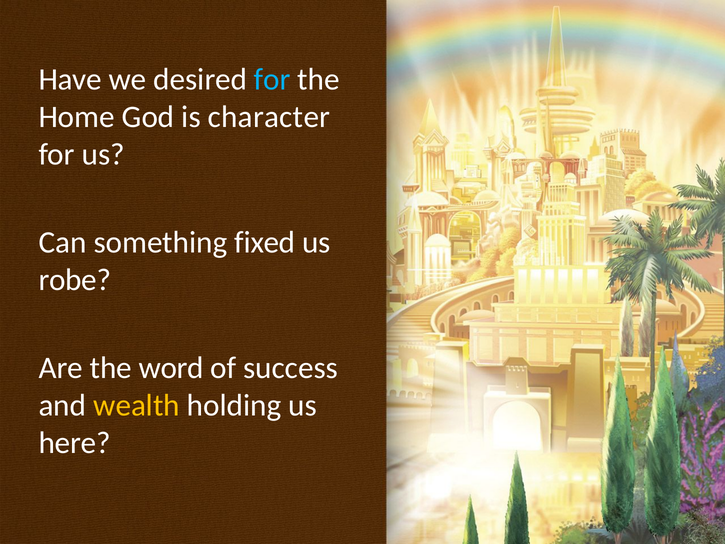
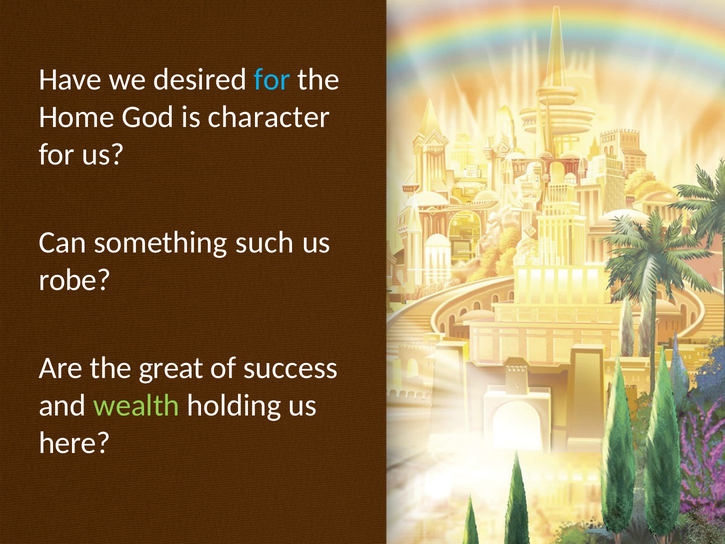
fixed: fixed -> such
word: word -> great
wealth colour: yellow -> light green
